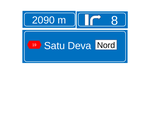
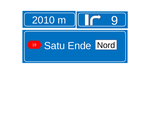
2090: 2090 -> 2010
8: 8 -> 9
Deva: Deva -> Ende
